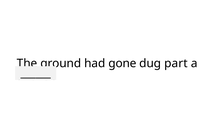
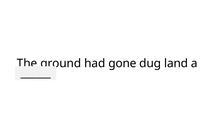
part: part -> land
